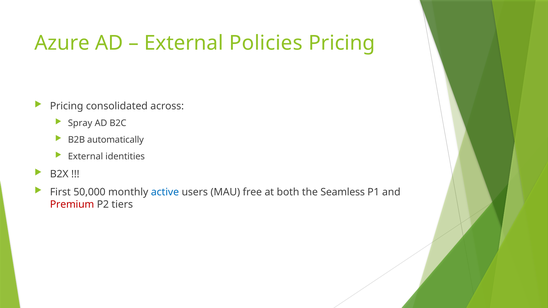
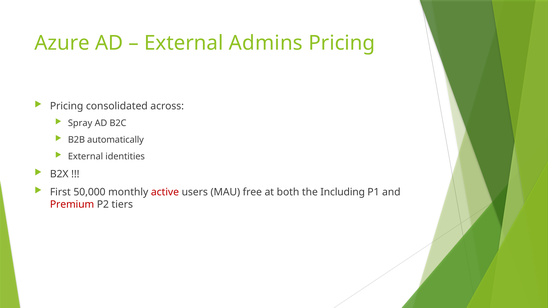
Policies: Policies -> Admins
active colour: blue -> red
Seamless: Seamless -> Including
